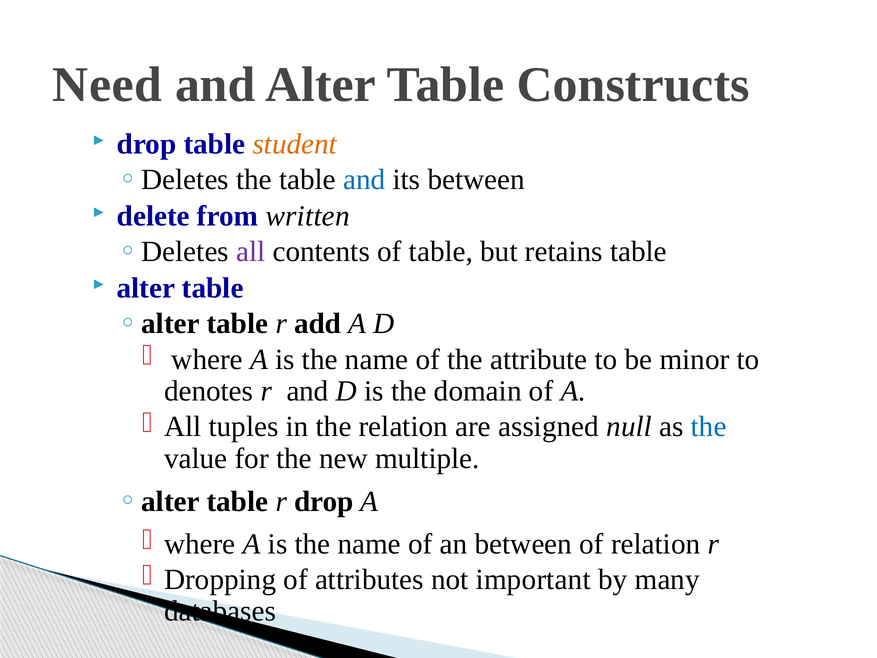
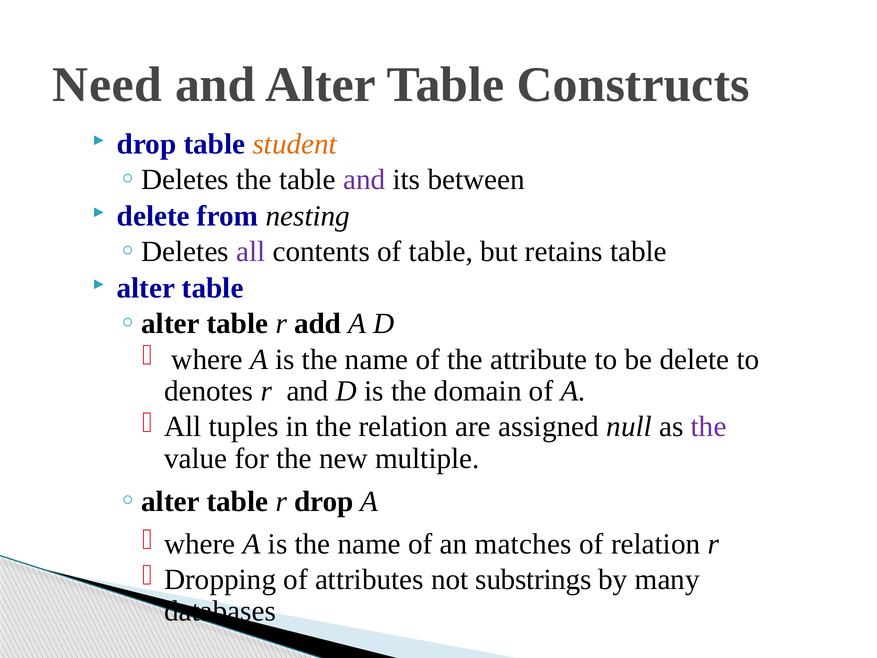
and at (364, 180) colour: blue -> purple
written: written -> nesting
be minor: minor -> delete
the at (709, 427) colour: blue -> purple
an between: between -> matches
important: important -> substrings
